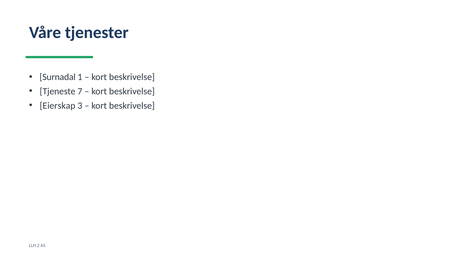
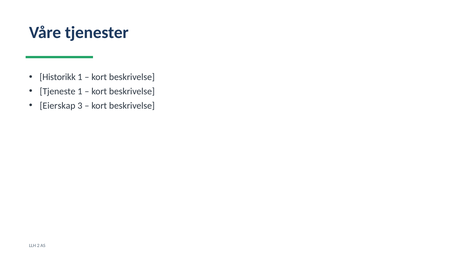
Surnadal: Surnadal -> Historikk
Tjeneste 7: 7 -> 1
